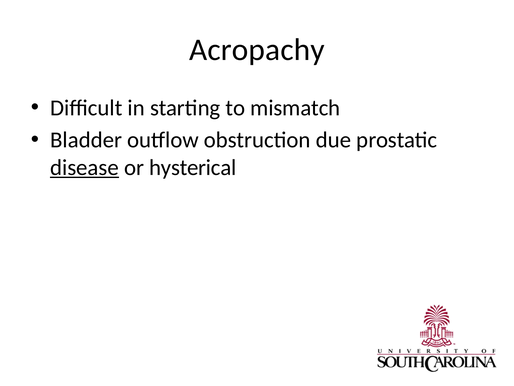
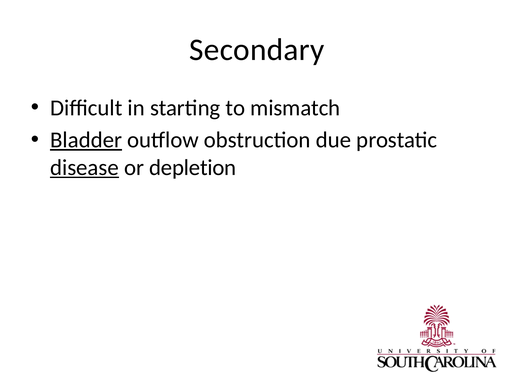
Acropachy: Acropachy -> Secondary
Bladder underline: none -> present
hysterical: hysterical -> depletion
